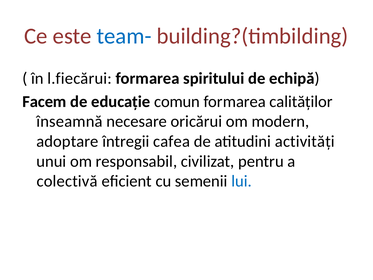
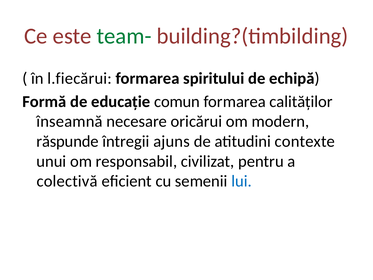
team- colour: blue -> green
Facem: Facem -> Formă
adoptare: adoptare -> răspunde
cafea: cafea -> ajuns
activități: activități -> contexte
